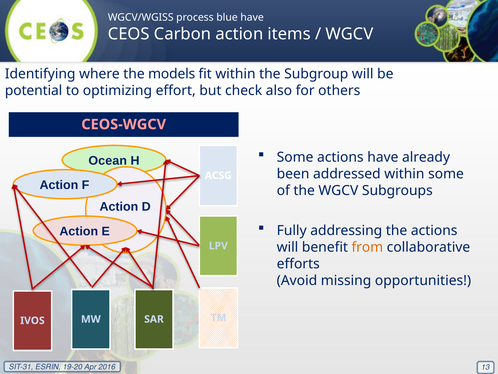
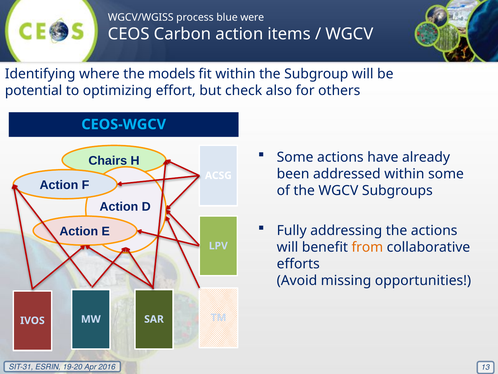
blue have: have -> were
CEOS-WGCV colour: pink -> light blue
Ocean: Ocean -> Chairs
